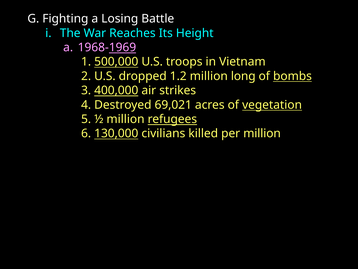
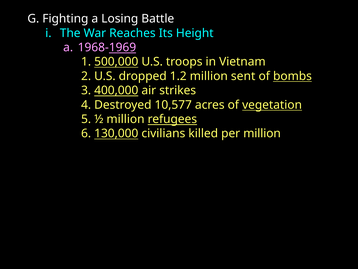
long: long -> sent
69,021: 69,021 -> 10,577
